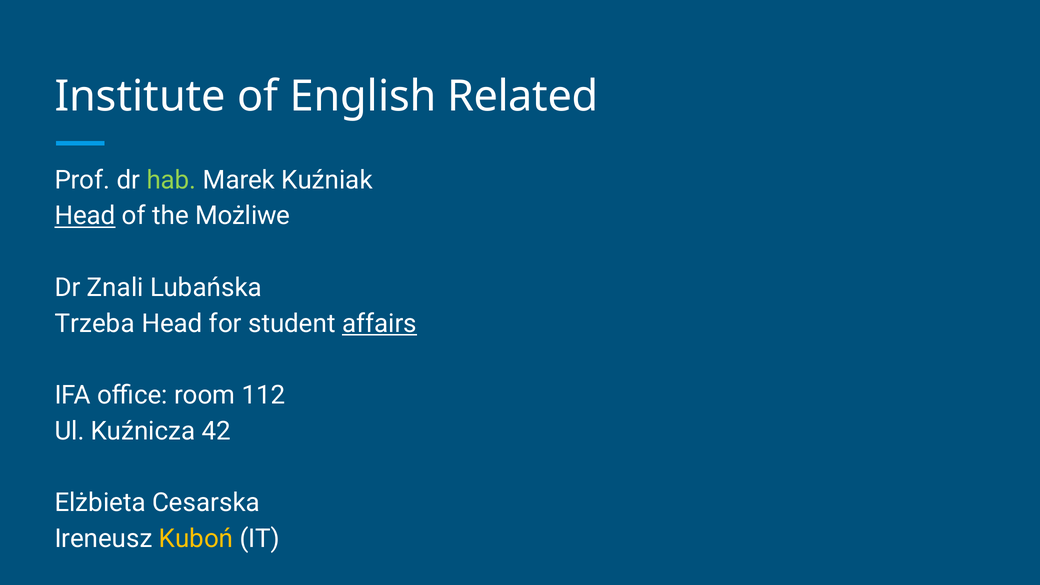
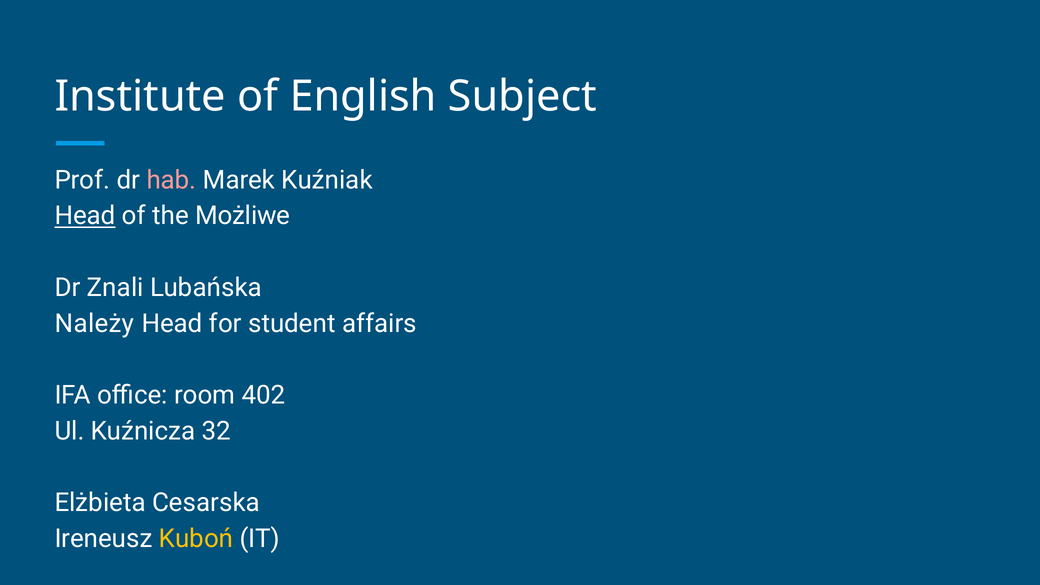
Related: Related -> Subject
hab colour: light green -> pink
Trzeba: Trzeba -> Należy
affairs underline: present -> none
112: 112 -> 402
42: 42 -> 32
